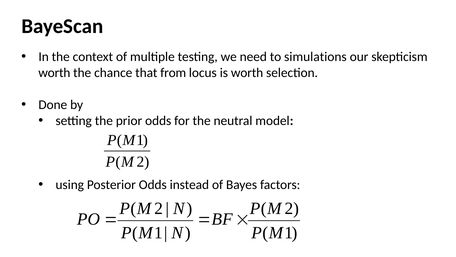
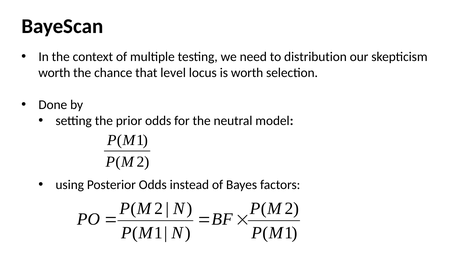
simulations: simulations -> distribution
from: from -> level
